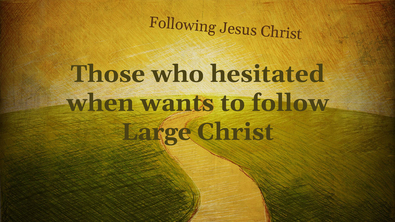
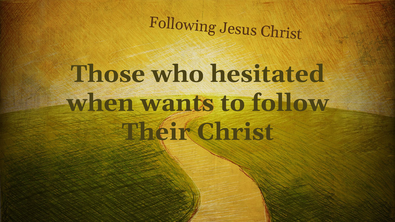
Large: Large -> Their
